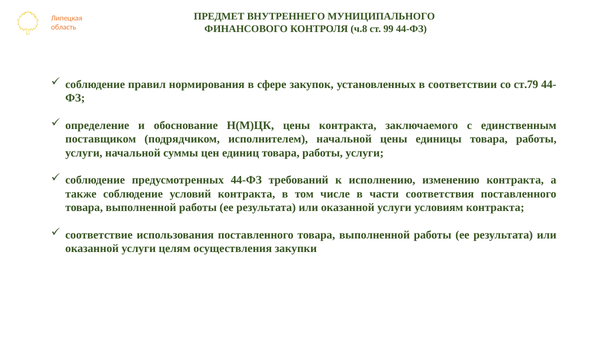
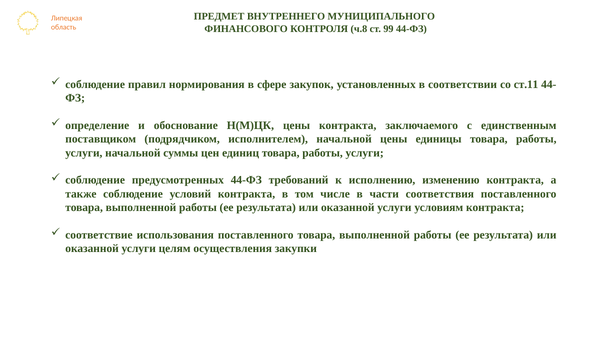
ст.79: ст.79 -> ст.11
